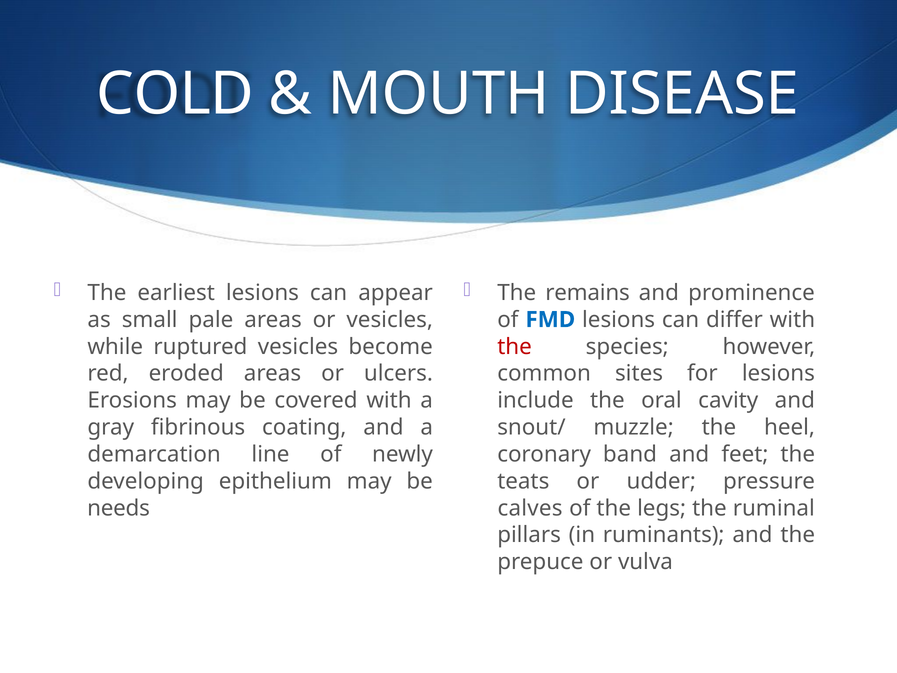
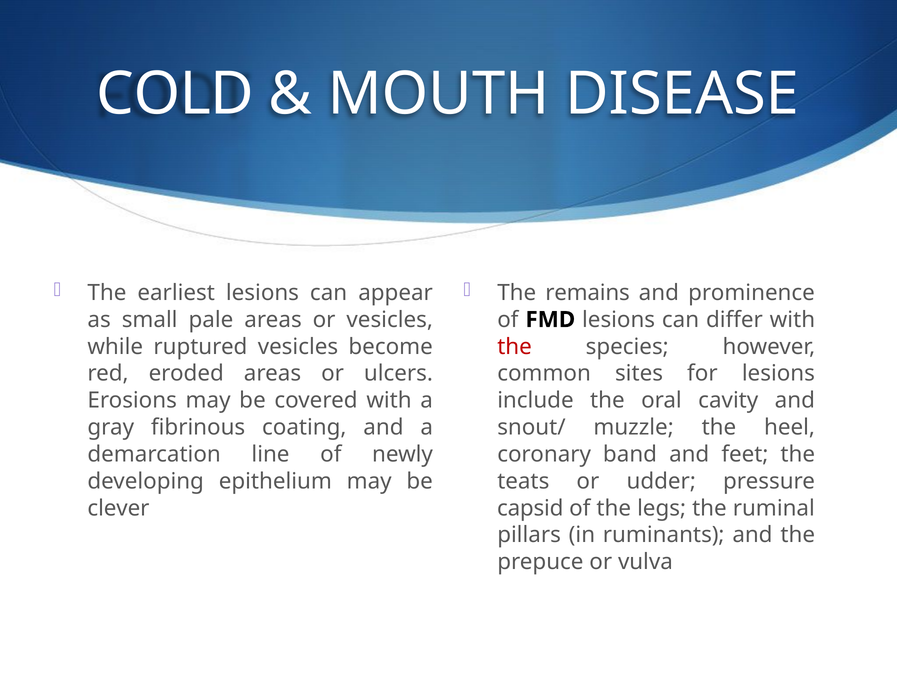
FMD colour: blue -> black
needs: needs -> clever
calves: calves -> capsid
